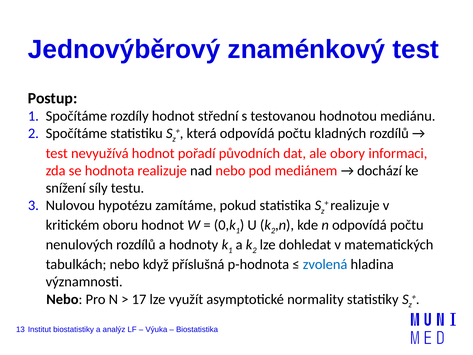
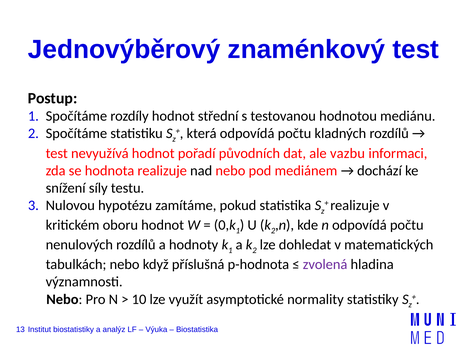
obory: obory -> vazbu
zvolená colour: blue -> purple
17: 17 -> 10
